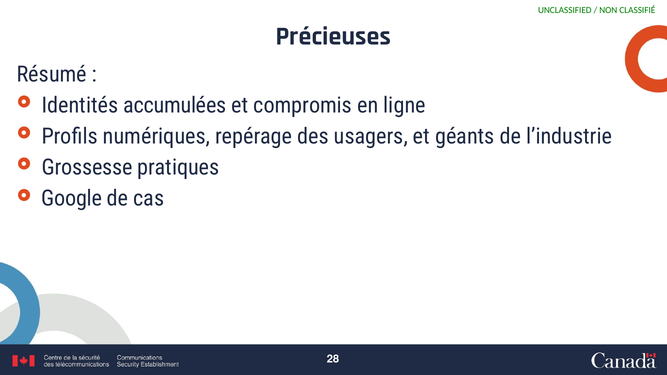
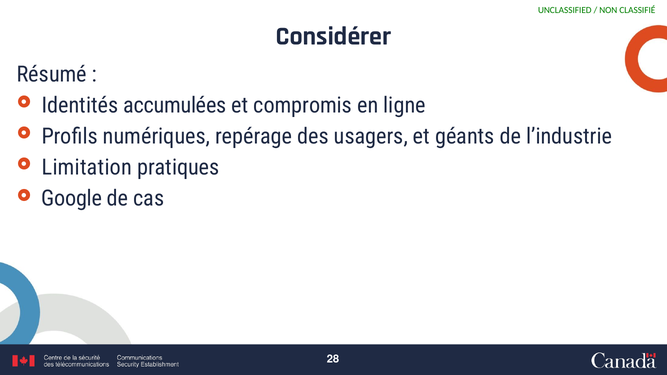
Précieuses: Précieuses -> Considérer
Grossesse: Grossesse -> Limitation
